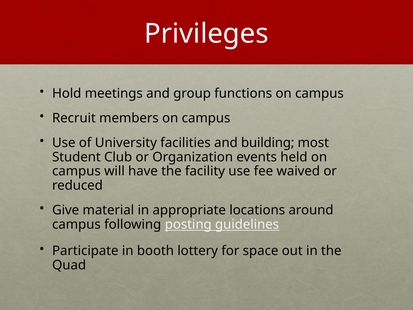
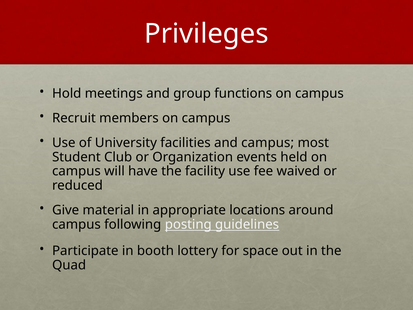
and building: building -> campus
